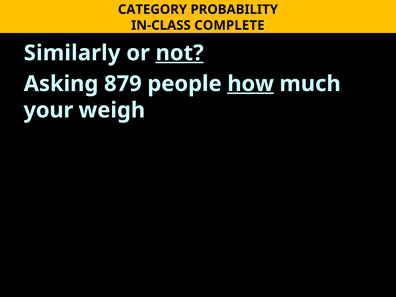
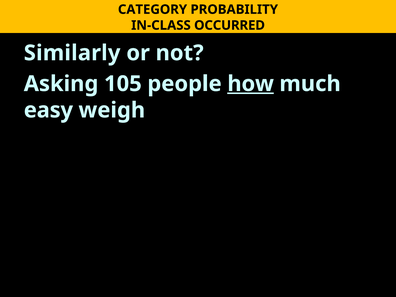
COMPLETE: COMPLETE -> OCCURRED
not underline: present -> none
879: 879 -> 105
your: your -> easy
